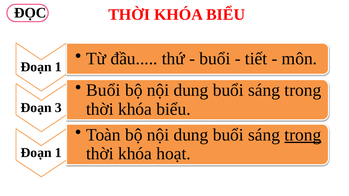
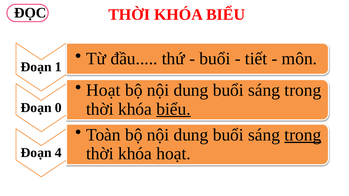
Buổi at (103, 90): Buổi -> Hoạt
biểu at (174, 109) underline: none -> present
3: 3 -> 0
1 at (58, 153): 1 -> 4
